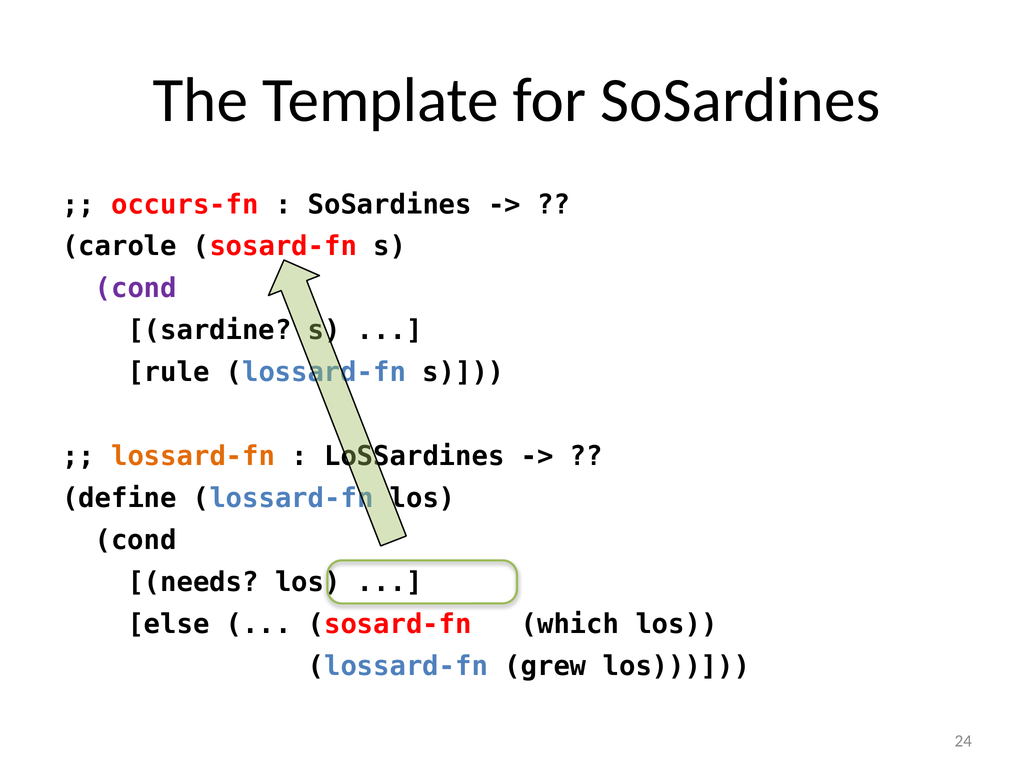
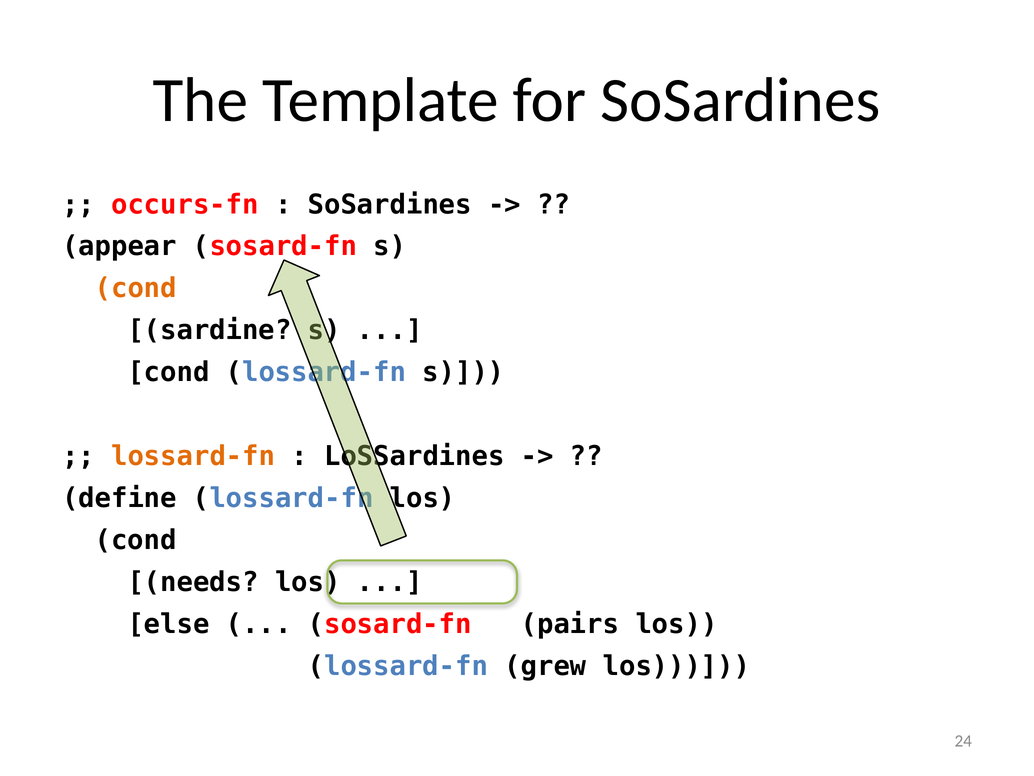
carole: carole -> appear
cond at (136, 288) colour: purple -> orange
rule at (169, 372): rule -> cond
which: which -> pairs
